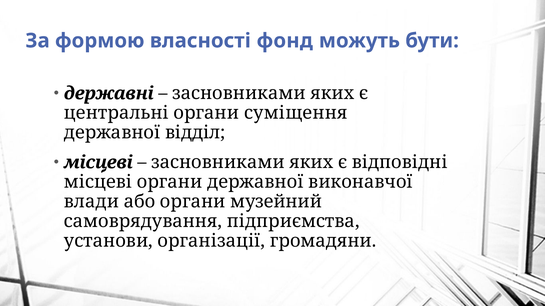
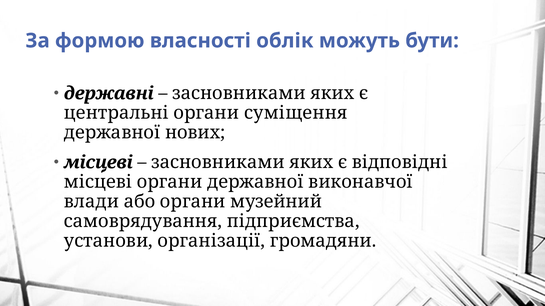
фонд: фонд -> облік
відділ: відділ -> нових
